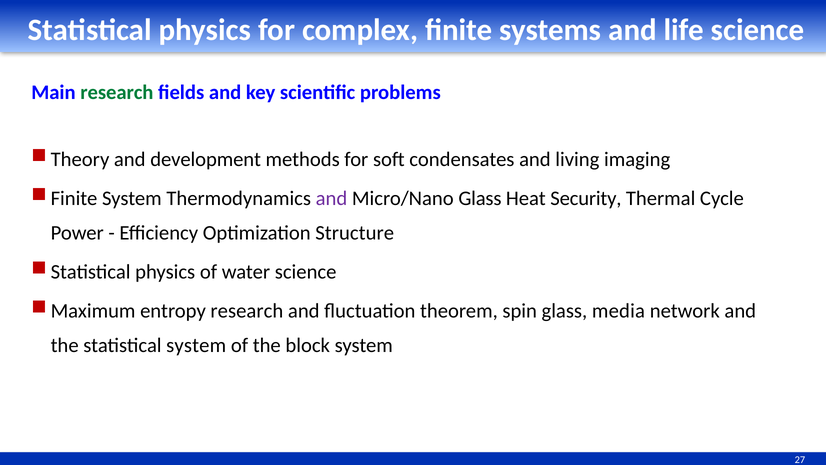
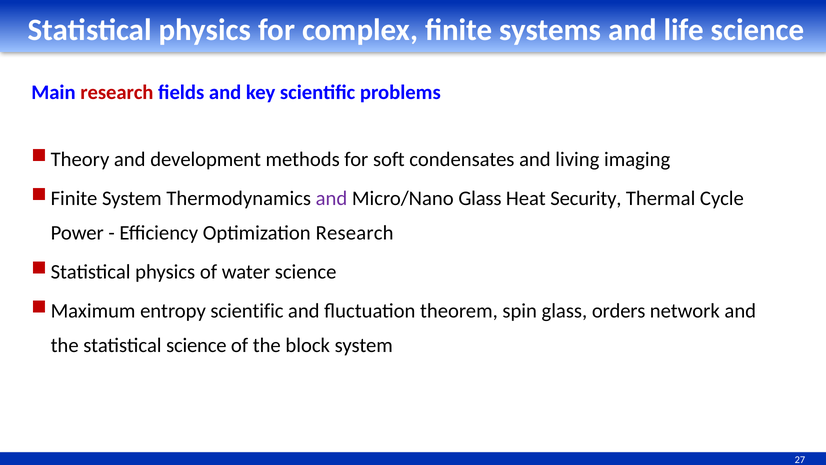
research at (117, 92) colour: green -> red
Optimization Structure: Structure -> Research
entropy research: research -> scientific
media: media -> orders
statistical system: system -> science
